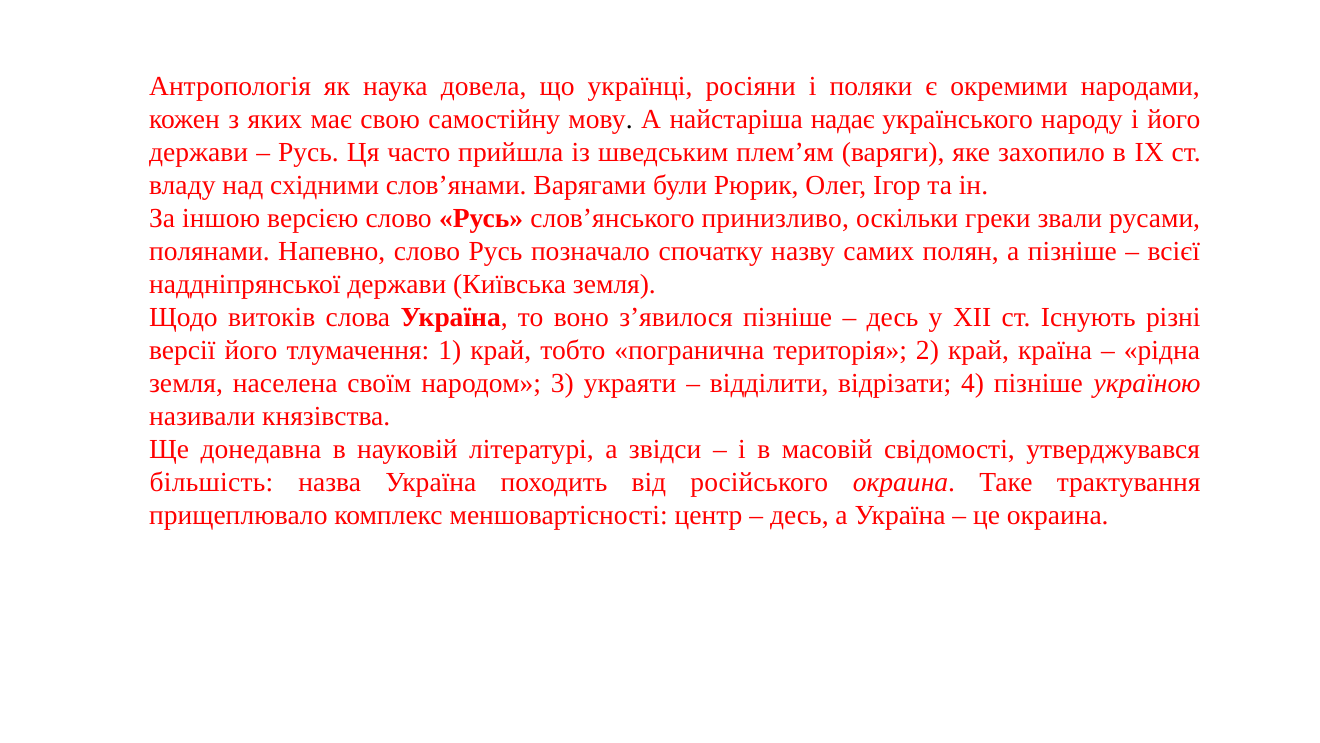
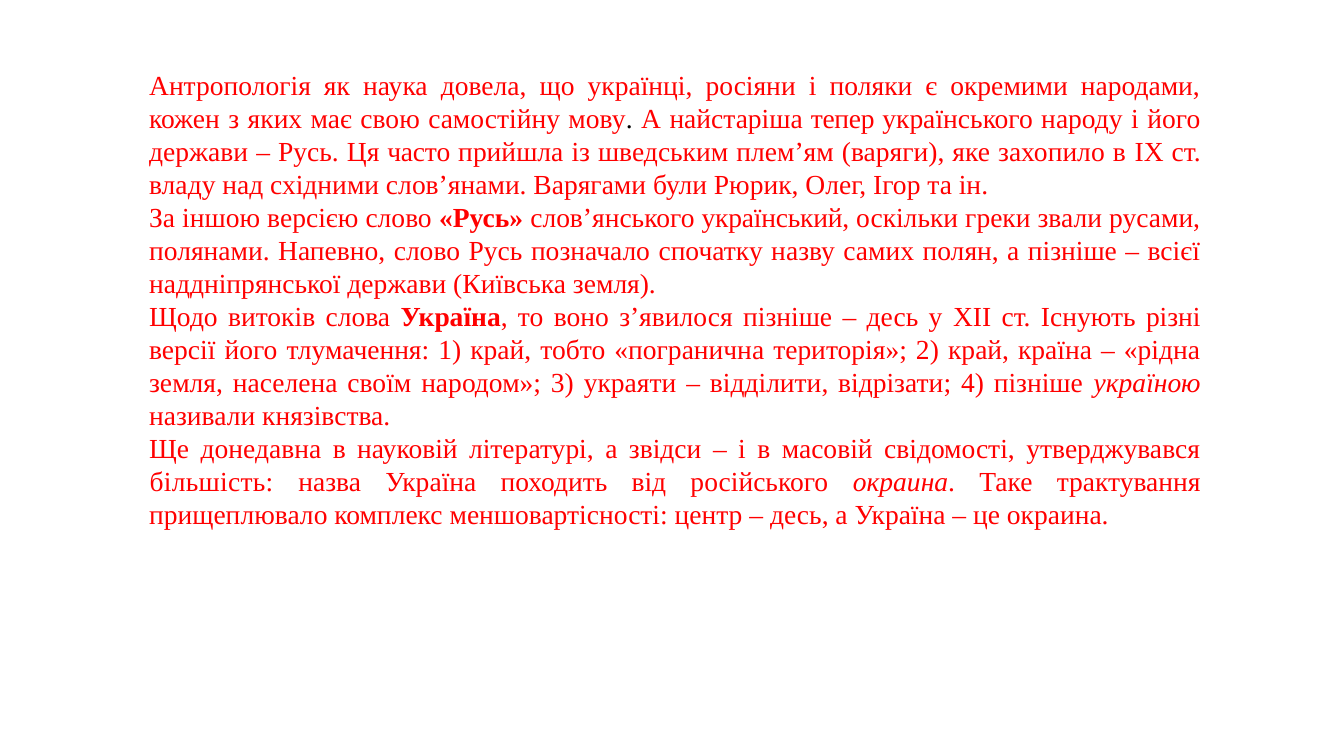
надає: надає -> тепер
принизливо: принизливо -> український
